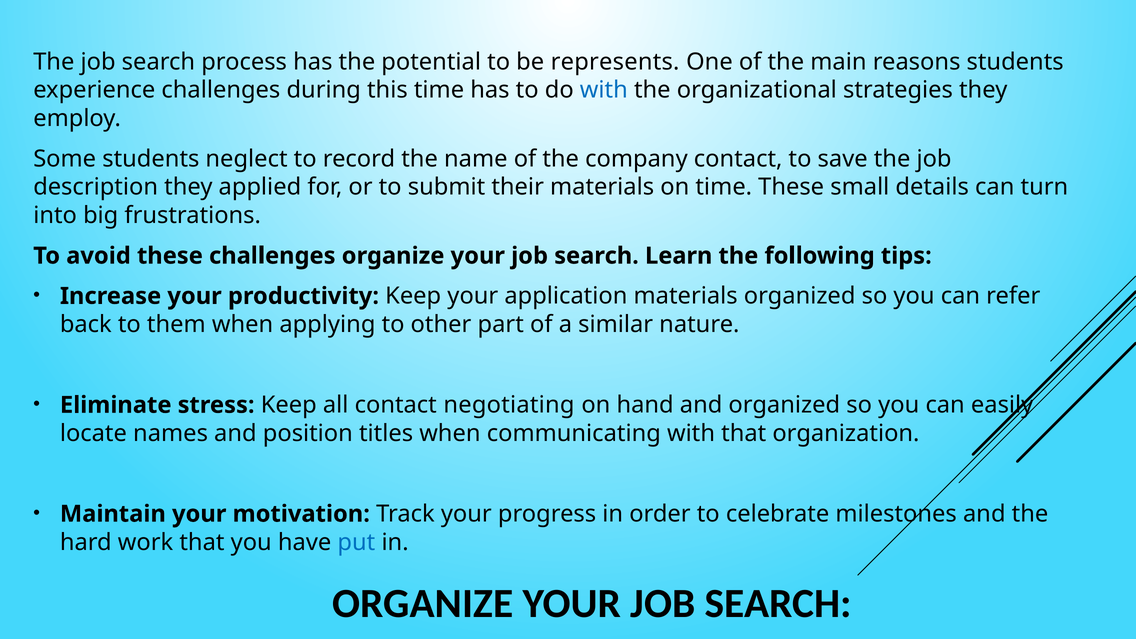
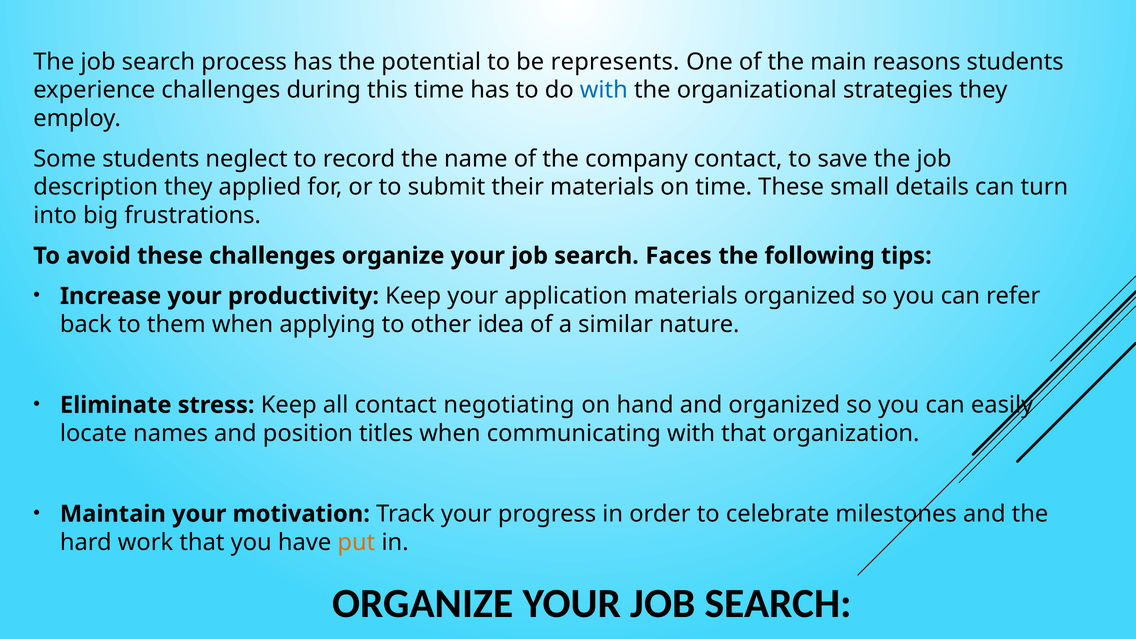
Learn: Learn -> Faces
part: part -> idea
put colour: blue -> orange
